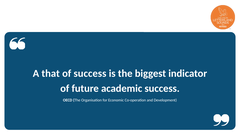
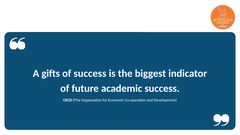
that: that -> gifts
